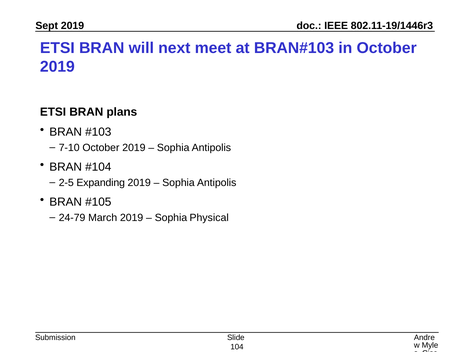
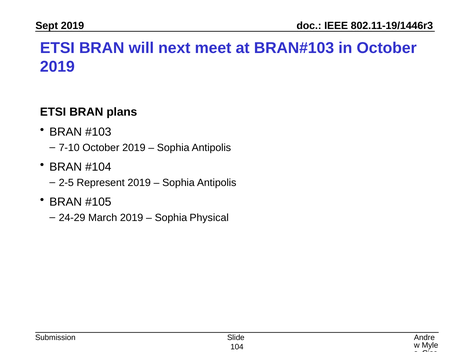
Expanding: Expanding -> Represent
24-79: 24-79 -> 24-29
